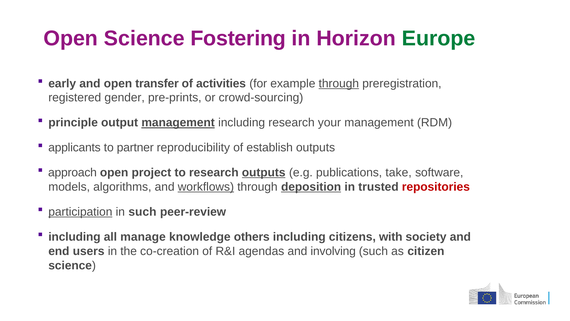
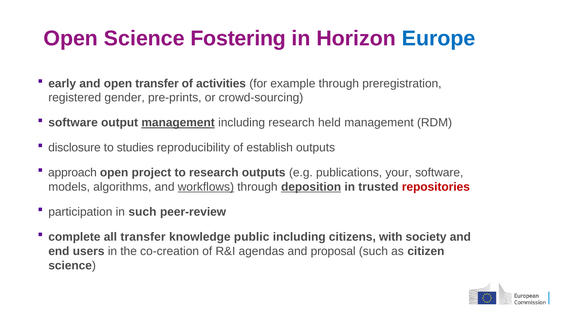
Europe colour: green -> blue
through at (339, 83) underline: present -> none
principle at (73, 123): principle -> software
your: your -> held
applicants: applicants -> disclosure
partner: partner -> studies
outputs at (264, 172) underline: present -> none
take: take -> your
participation underline: present -> none
including at (74, 237): including -> complete
all manage: manage -> transfer
others: others -> public
involving: involving -> proposal
